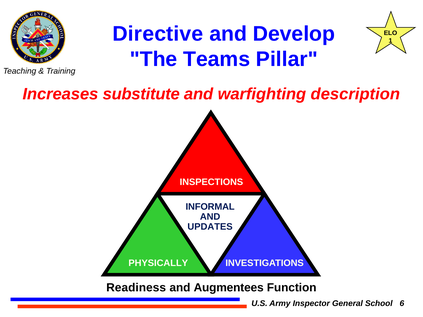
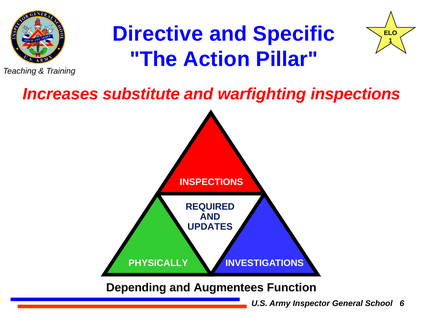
Develop: Develop -> Specific
Teams: Teams -> Action
warfighting description: description -> inspections
INFORMAL: INFORMAL -> REQUIRED
Readiness: Readiness -> Depending
